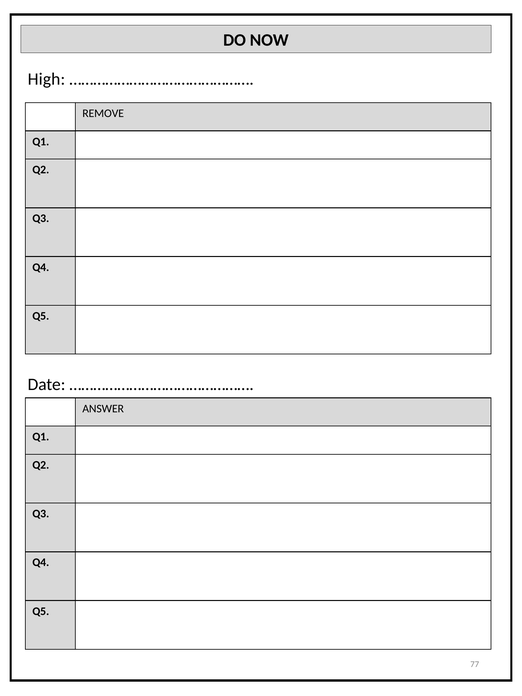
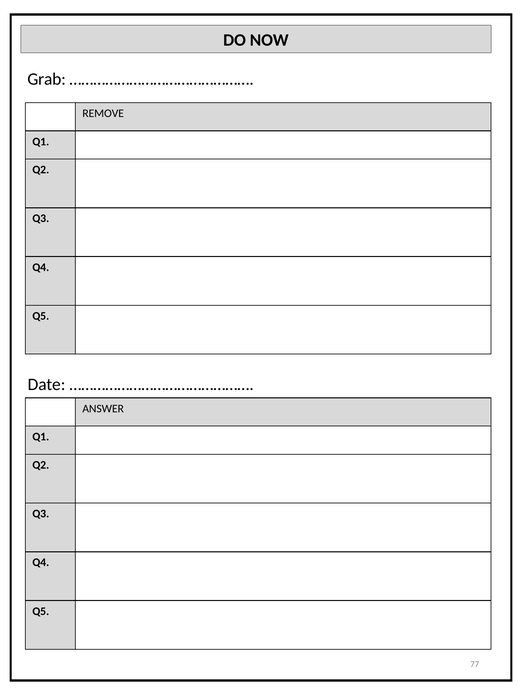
High: High -> Grab
